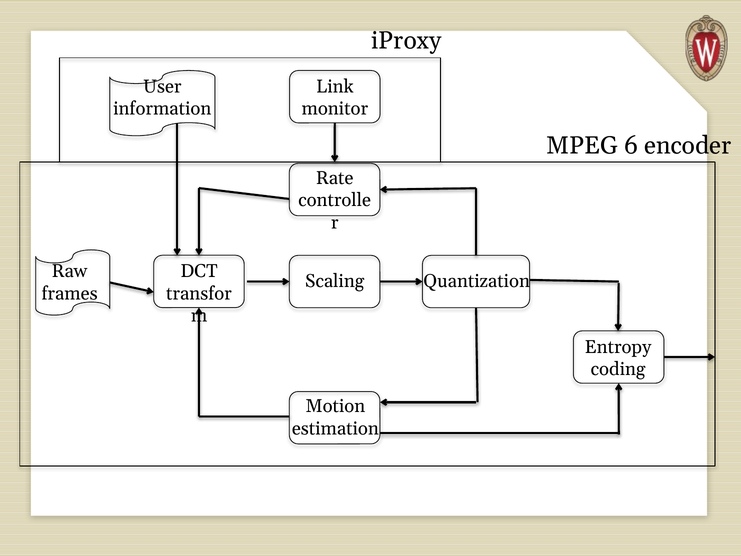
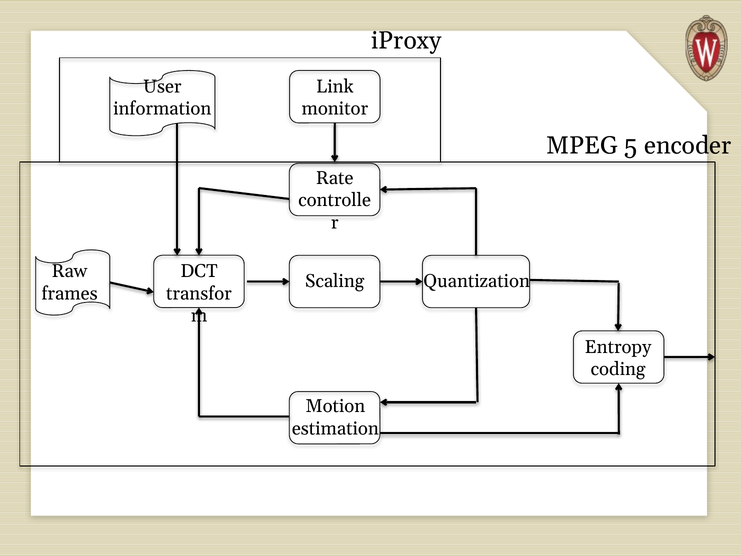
6: 6 -> 5
